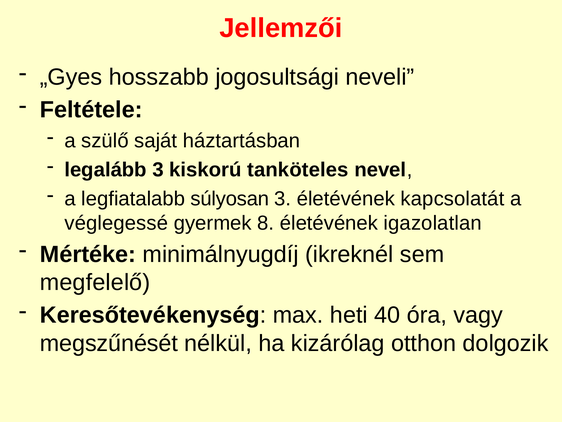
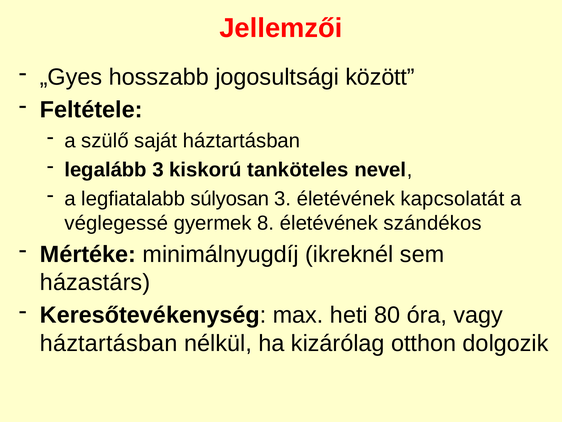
neveli: neveli -> között
igazolatlan: igazolatlan -> szándékos
megfelelő: megfelelő -> házastárs
40: 40 -> 80
megszűnését at (109, 343): megszűnését -> háztartásban
